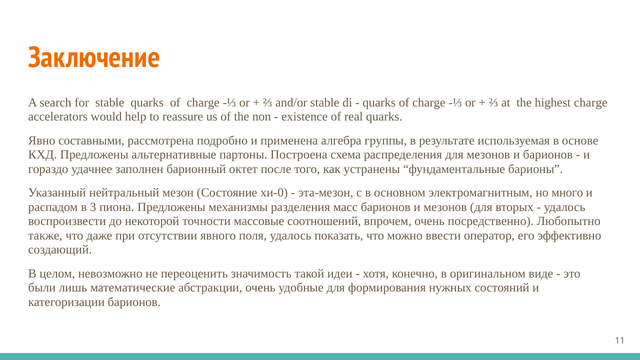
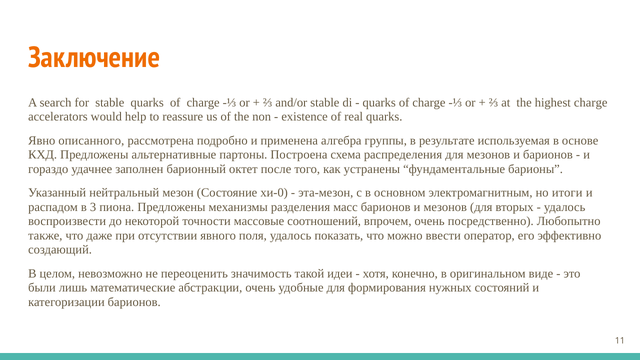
составными: составными -> описанного
много: много -> итоги
